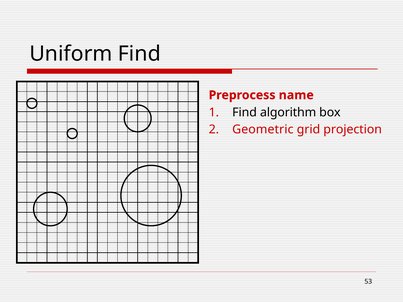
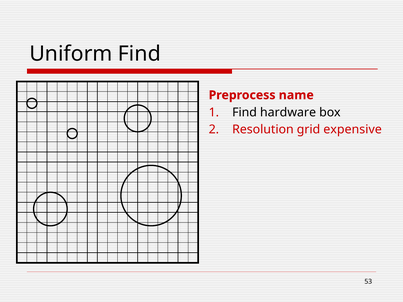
algorithm: algorithm -> hardware
Geometric: Geometric -> Resolution
projection: projection -> expensive
